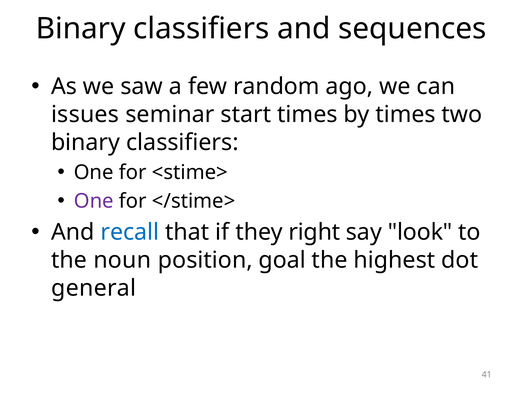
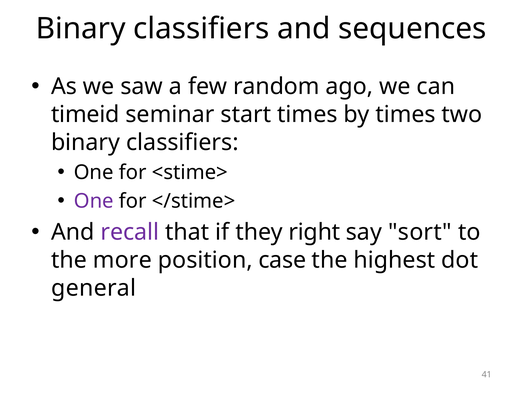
issues: issues -> timeid
recall colour: blue -> purple
look: look -> sort
noun: noun -> more
goal: goal -> case
